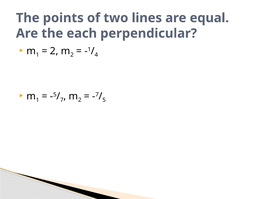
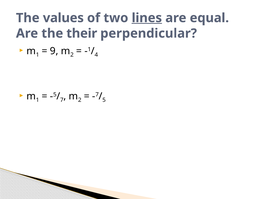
points: points -> values
lines underline: none -> present
each: each -> their
2 at (54, 51): 2 -> 9
